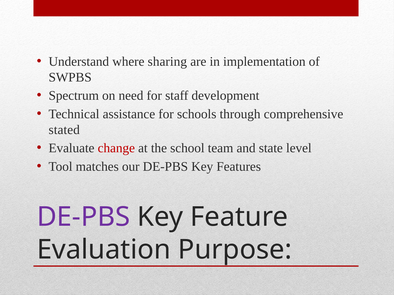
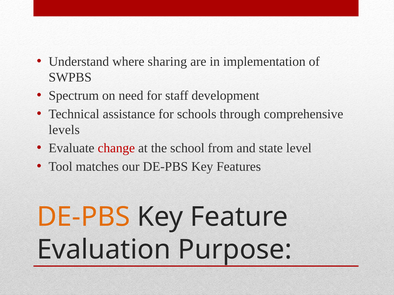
stated: stated -> levels
team: team -> from
DE-PBS at (83, 217) colour: purple -> orange
